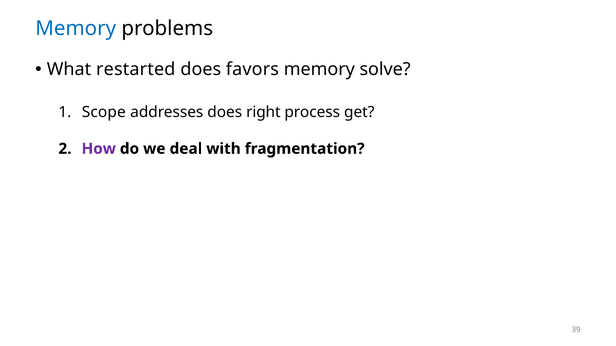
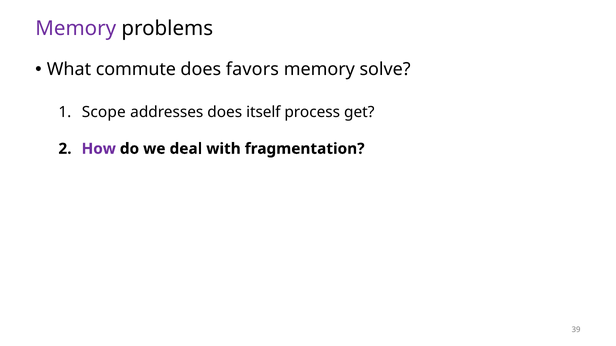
Memory at (76, 29) colour: blue -> purple
restarted: restarted -> commute
right: right -> itself
